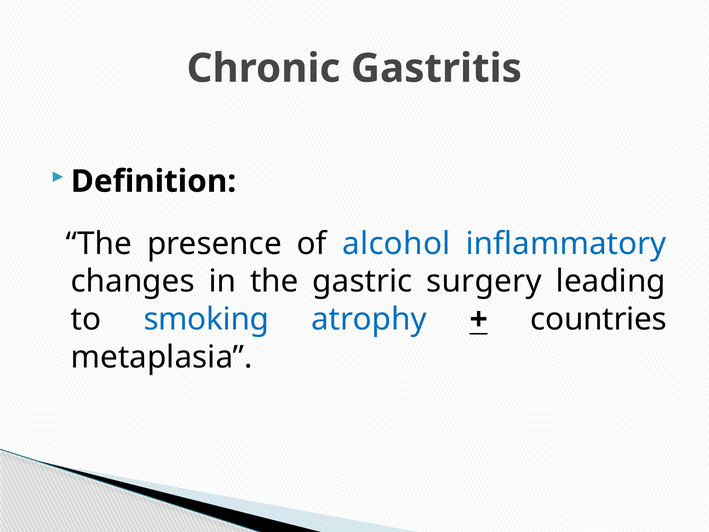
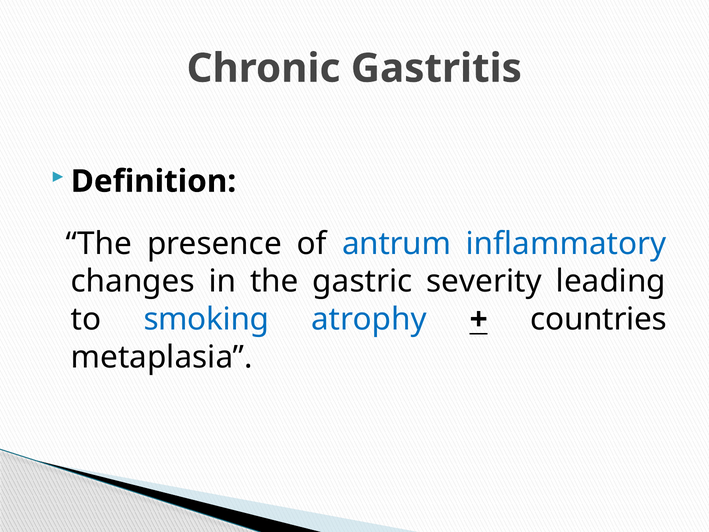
alcohol: alcohol -> antrum
surgery: surgery -> severity
